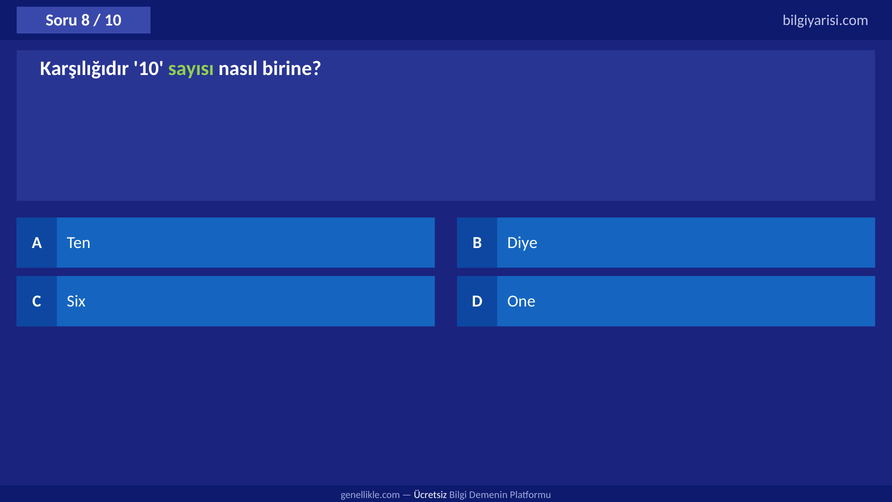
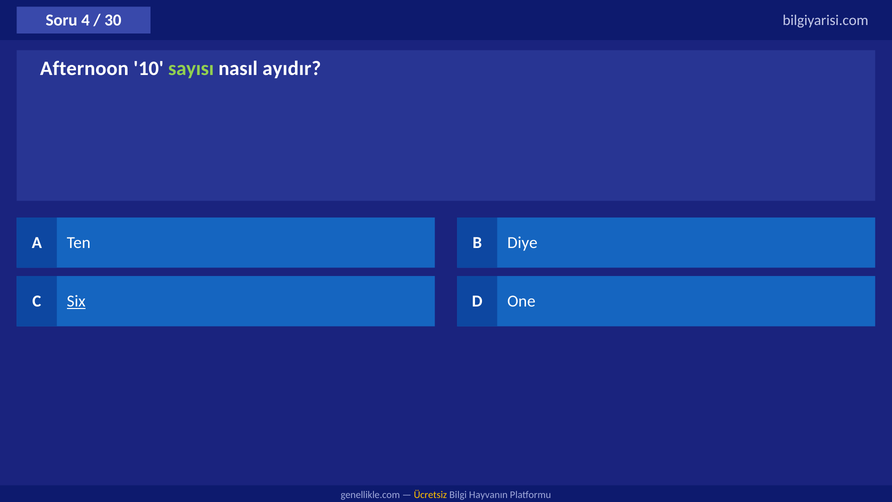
8: 8 -> 4
10 at (113, 20): 10 -> 30
Karşılığıdır: Karşılığıdır -> Afternoon
birine: birine -> ayıdır
Six underline: none -> present
Ücretsiz colour: white -> yellow
Demenin: Demenin -> Hayvanın
